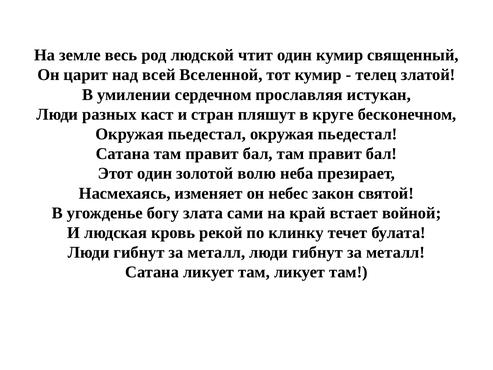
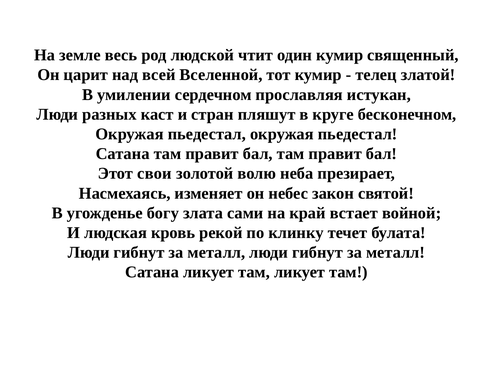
Этот один: один -> свои
